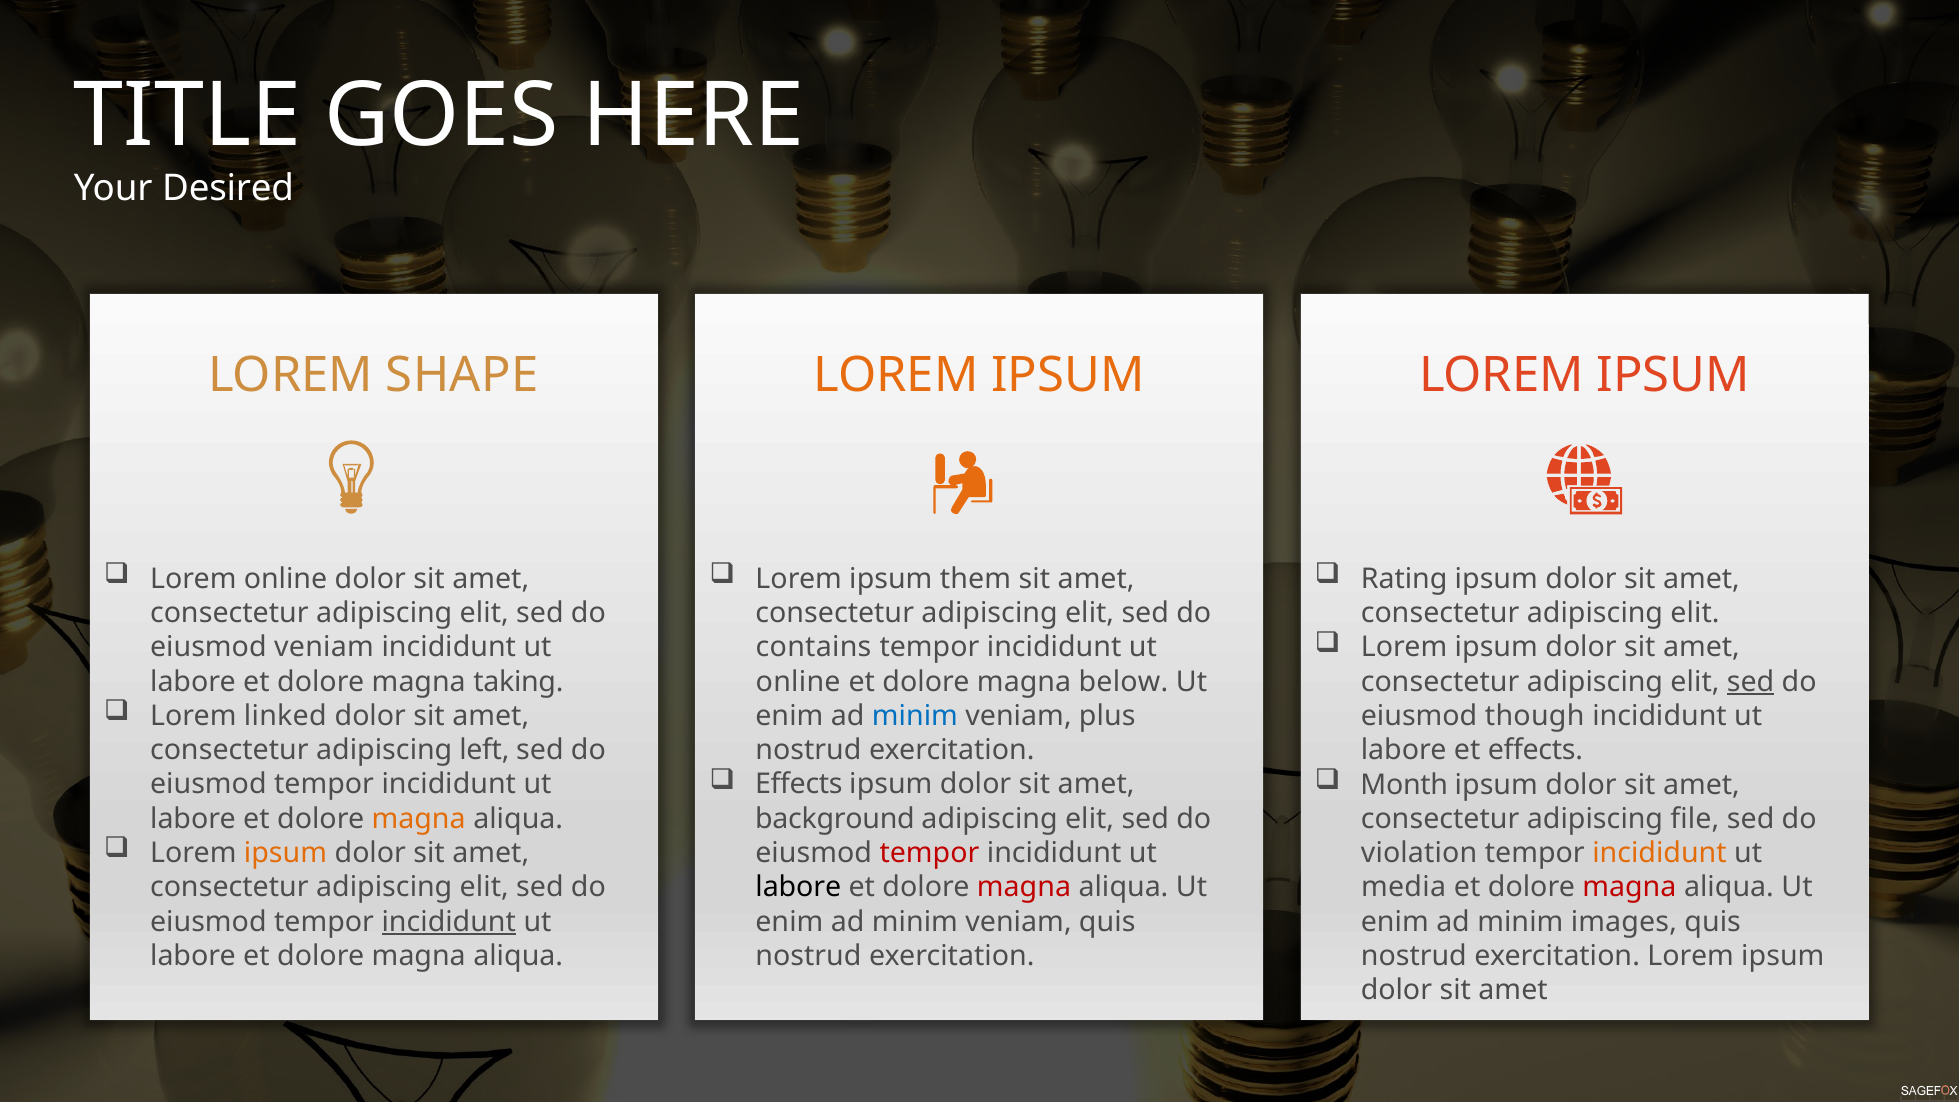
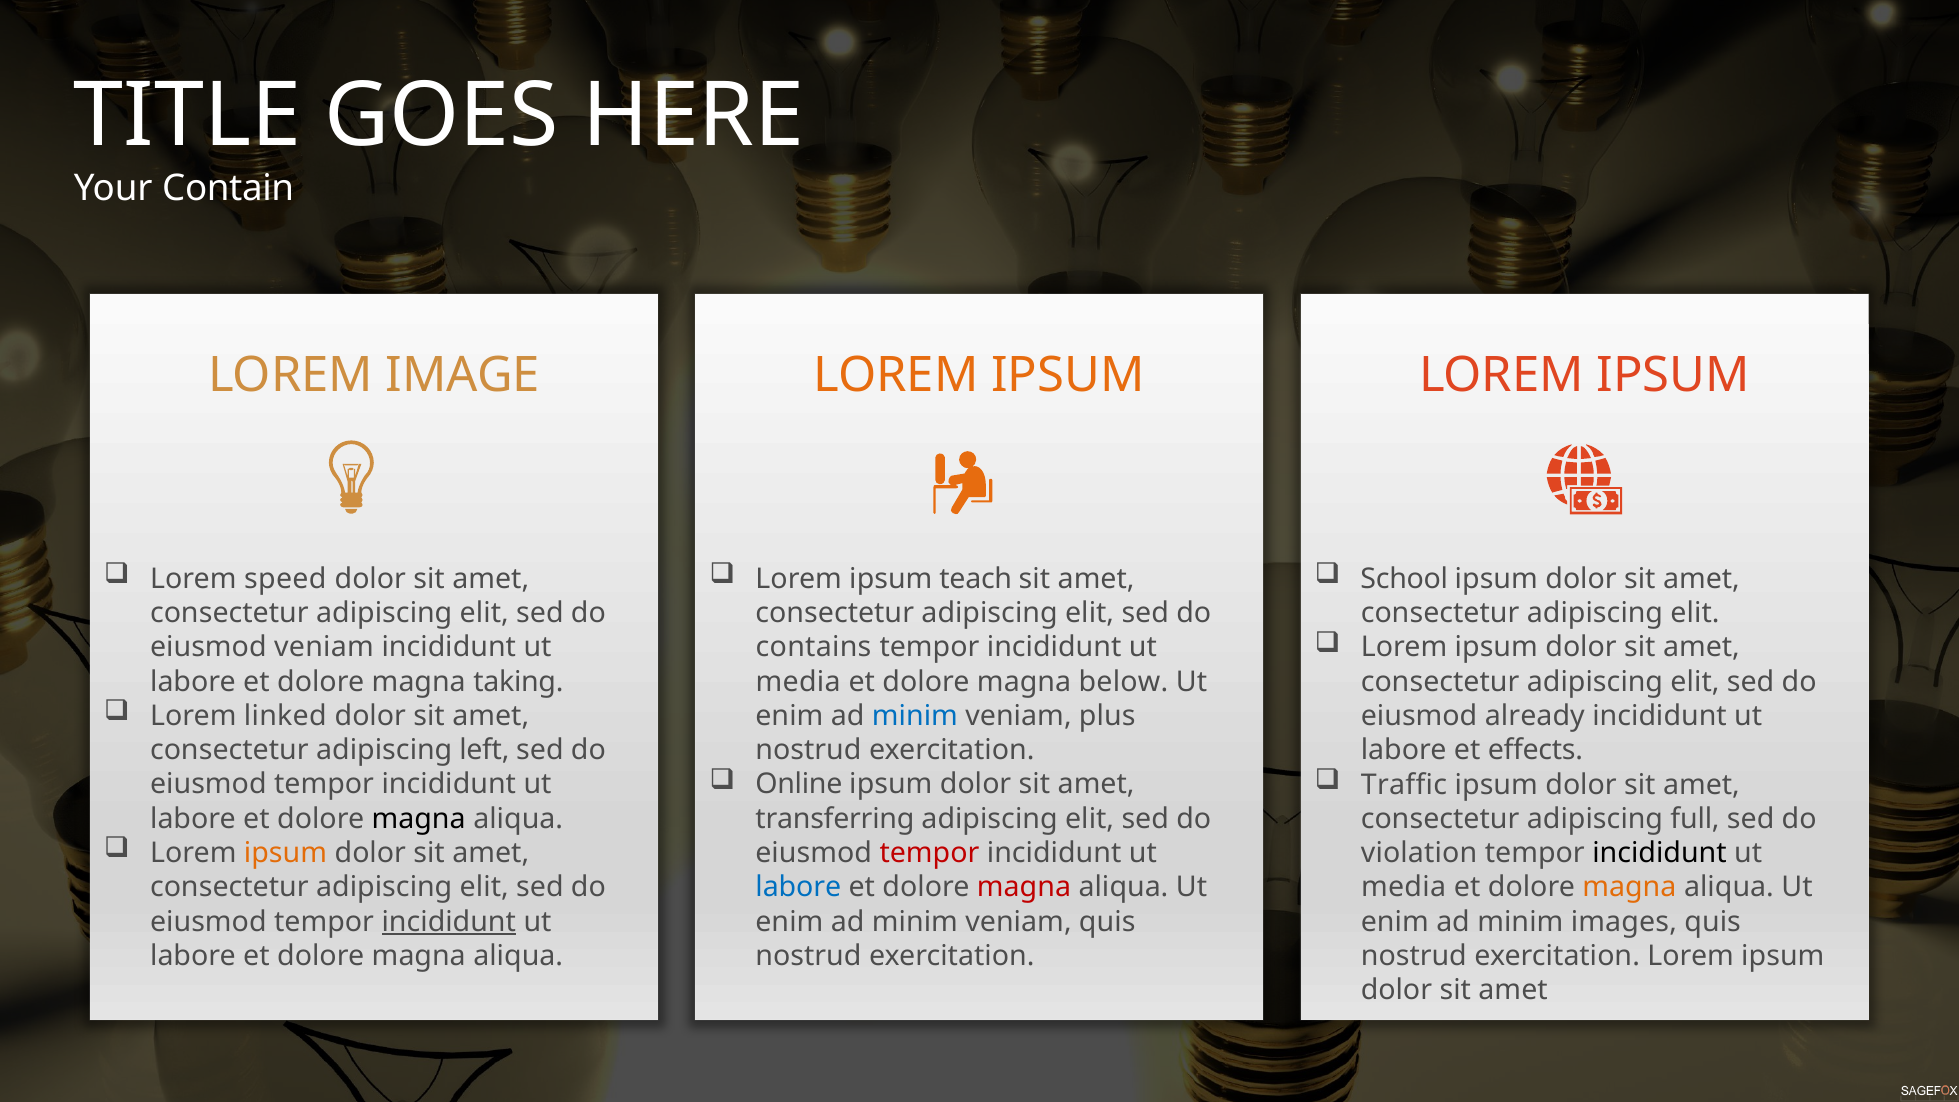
Desired: Desired -> Contain
SHAPE: SHAPE -> IMAGE
Lorem online: online -> speed
them: them -> teach
Rating: Rating -> School
online at (798, 682): online -> media
sed at (1751, 682) underline: present -> none
though: though -> already
Effects at (799, 784): Effects -> Online
Month: Month -> Traffic
magna at (419, 819) colour: orange -> black
background: background -> transferring
file: file -> full
incididunt at (1660, 853) colour: orange -> black
labore at (798, 887) colour: black -> blue
magna at (1629, 887) colour: red -> orange
